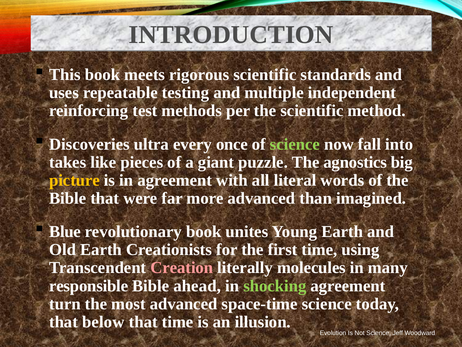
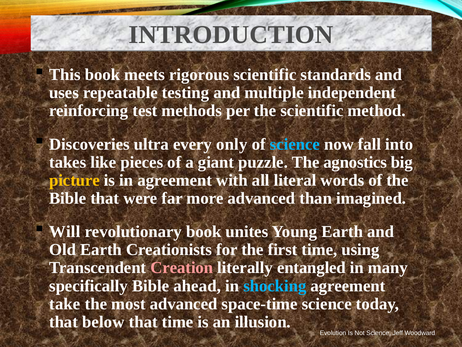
once: once -> only
science at (295, 144) colour: light green -> light blue
Blue: Blue -> Will
molecules: molecules -> entangled
responsible: responsible -> specifically
shocking colour: light green -> light blue
turn: turn -> take
